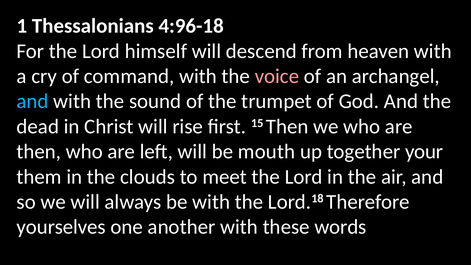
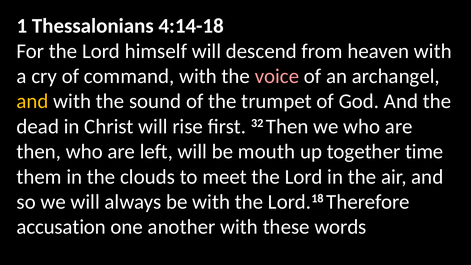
4:96-18: 4:96-18 -> 4:14-18
and at (33, 101) colour: light blue -> yellow
15: 15 -> 32
your: your -> time
yourselves: yourselves -> accusation
